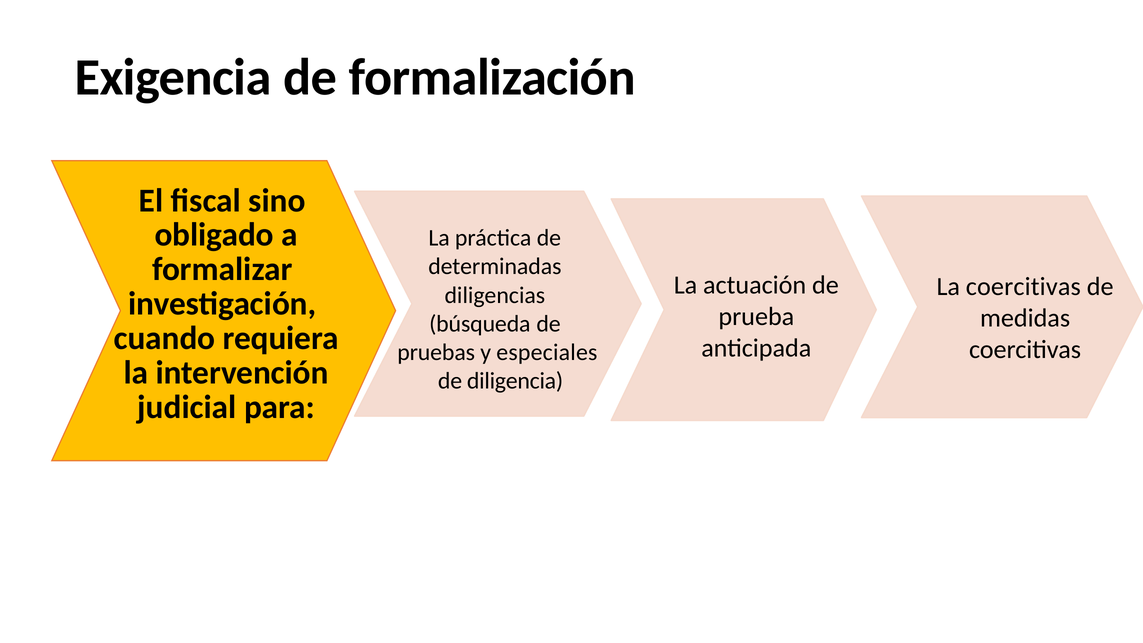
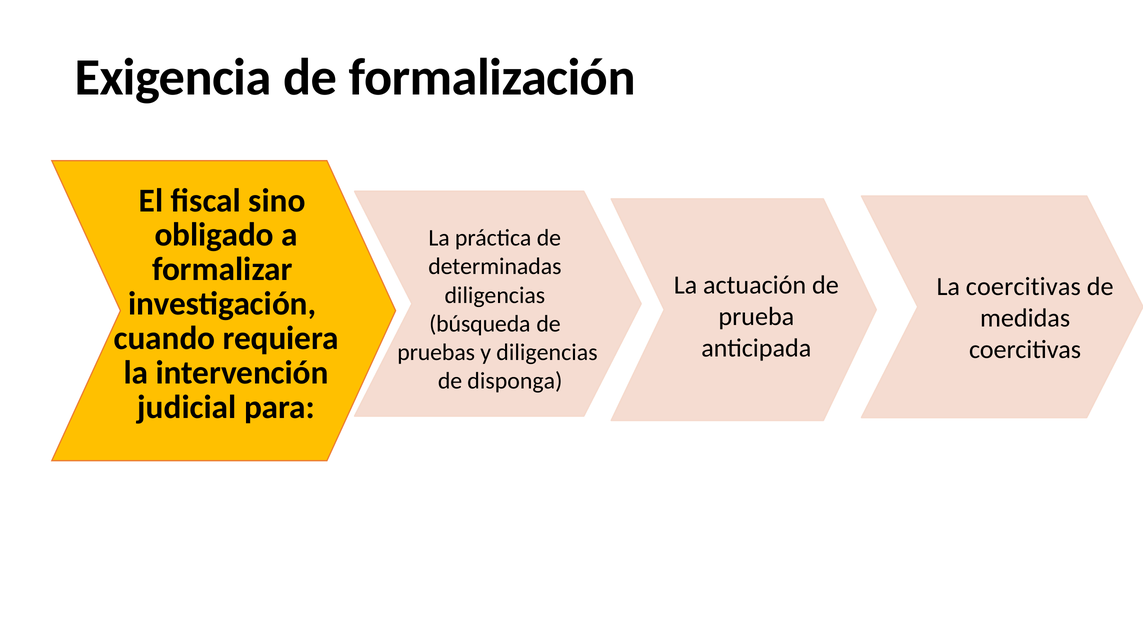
y especiales: especiales -> diligencias
diligencia: diligencia -> disponga
